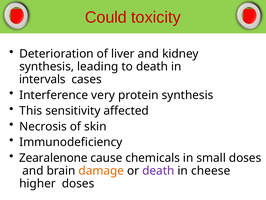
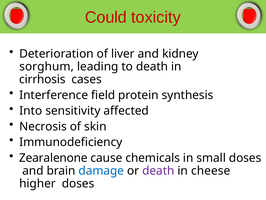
synthesis at (47, 66): synthesis -> sorghum
intervals: intervals -> cirrhosis
very: very -> field
This: This -> Into
damage colour: orange -> blue
